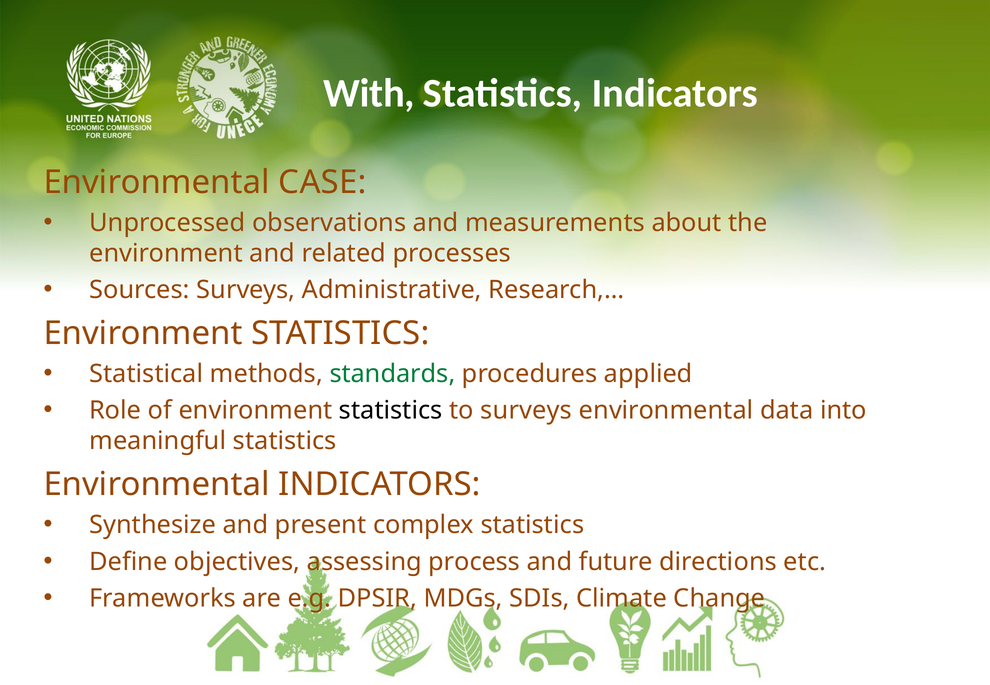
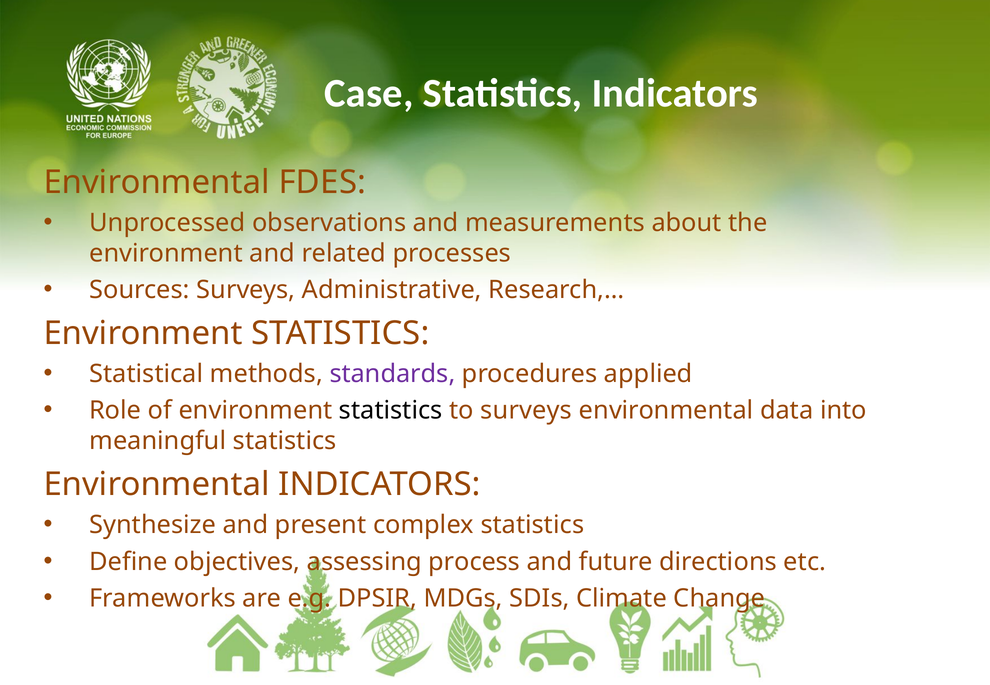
With: With -> Case
CASE: CASE -> FDES
standards colour: green -> purple
